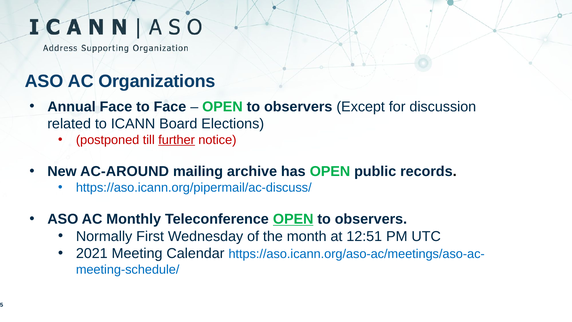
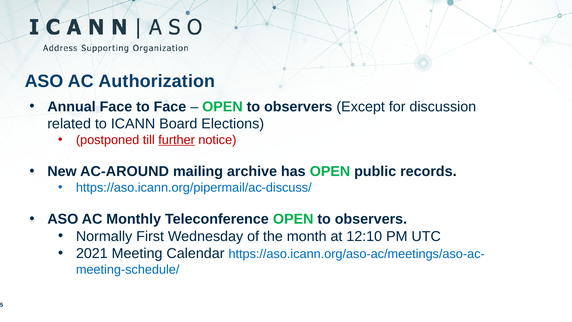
Organizations: Organizations -> Authorization
OPEN at (293, 219) underline: present -> none
12:51: 12:51 -> 12:10
